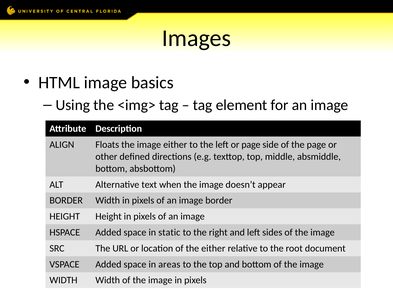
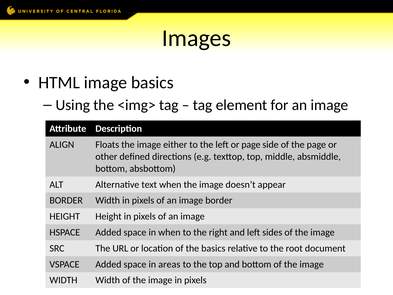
in static: static -> when
the either: either -> basics
